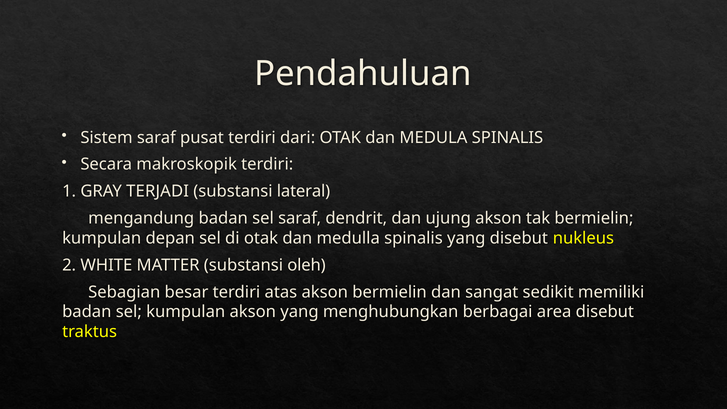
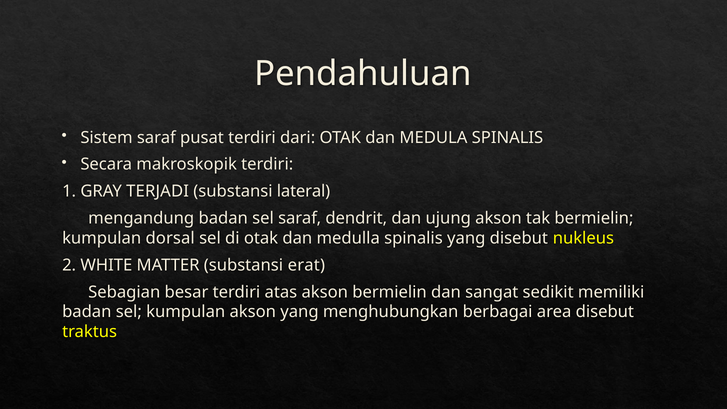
depan: depan -> dorsal
oleh: oleh -> erat
